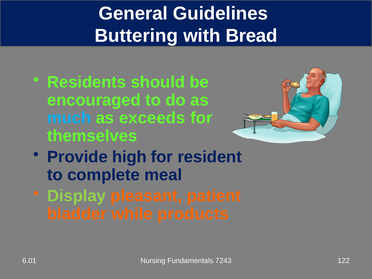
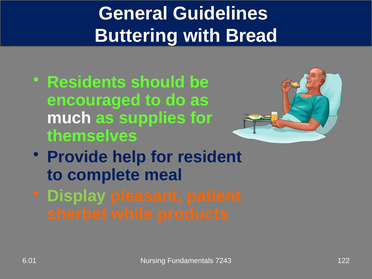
much colour: light blue -> white
exceeds: exceeds -> supplies
high: high -> help
bladder: bladder -> sherbet
